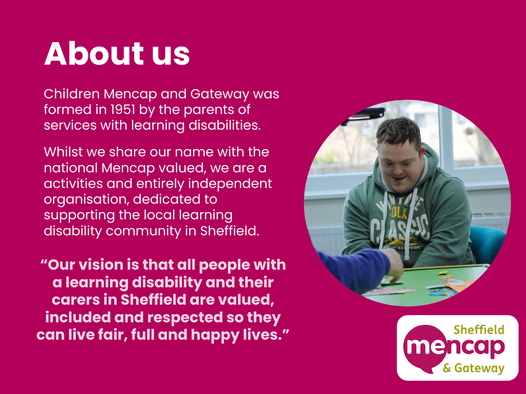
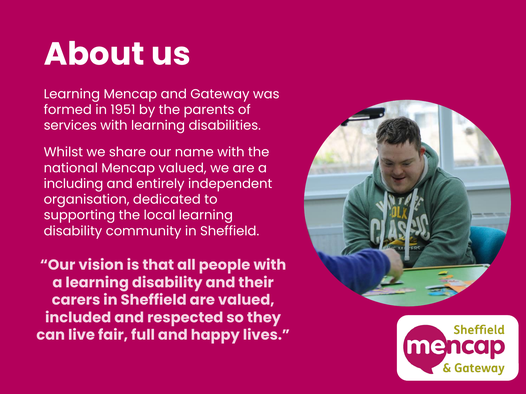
Children at (72, 94): Children -> Learning
activities: activities -> including
